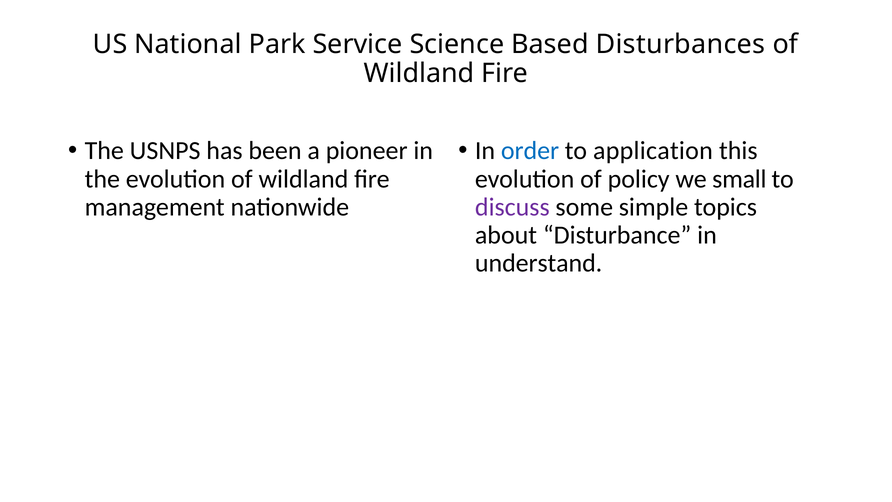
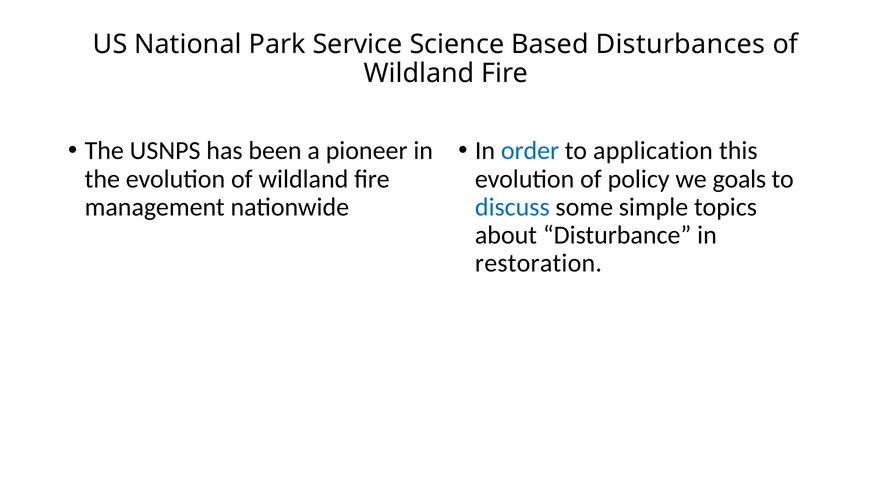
small: small -> goals
discuss colour: purple -> blue
understand: understand -> restoration
